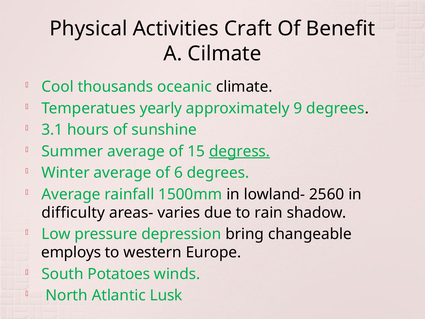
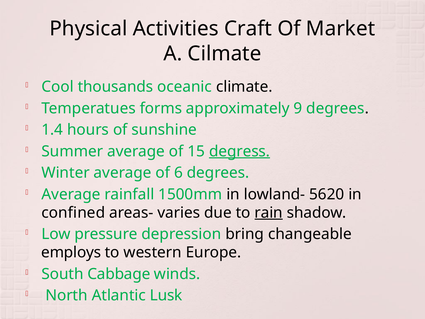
Benefit: Benefit -> Market
yearly: yearly -> forms
3.1: 3.1 -> 1.4
2560: 2560 -> 5620
difficulty: difficulty -> confined
rain underline: none -> present
Potatoes: Potatoes -> Cabbage
